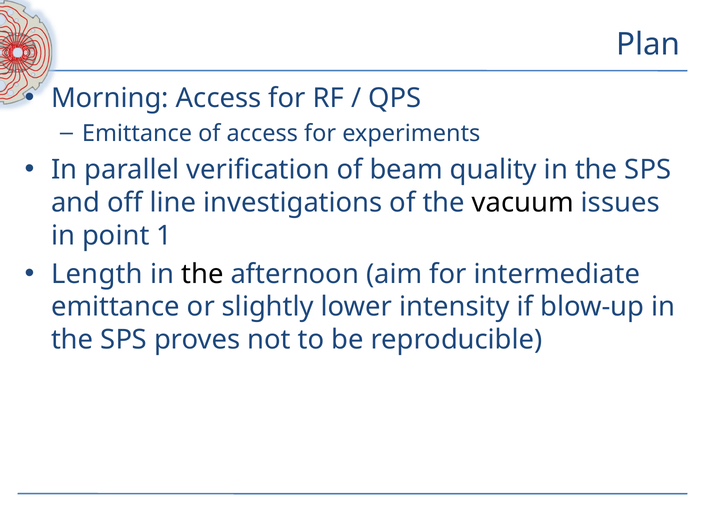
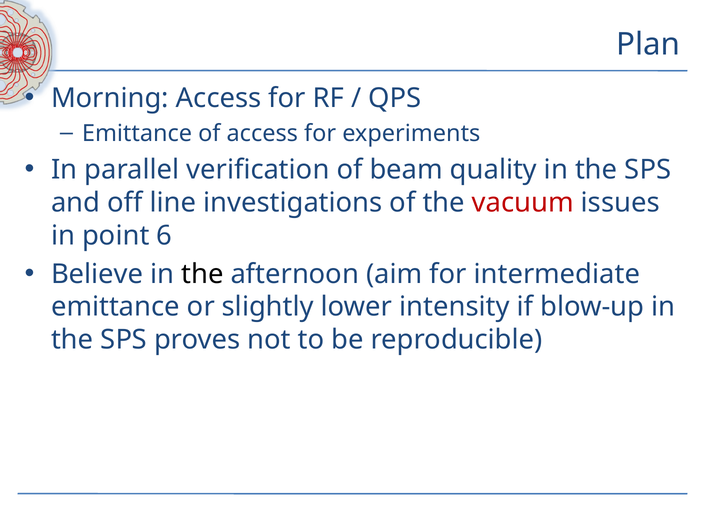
vacuum colour: black -> red
1: 1 -> 6
Length: Length -> Believe
